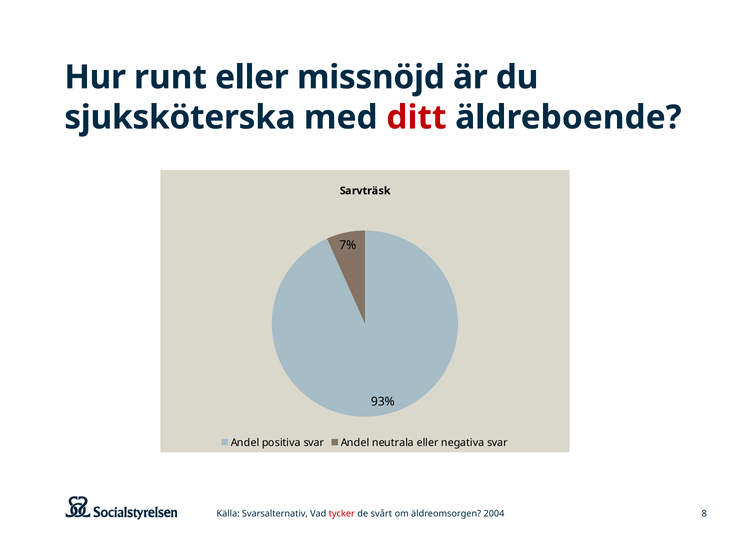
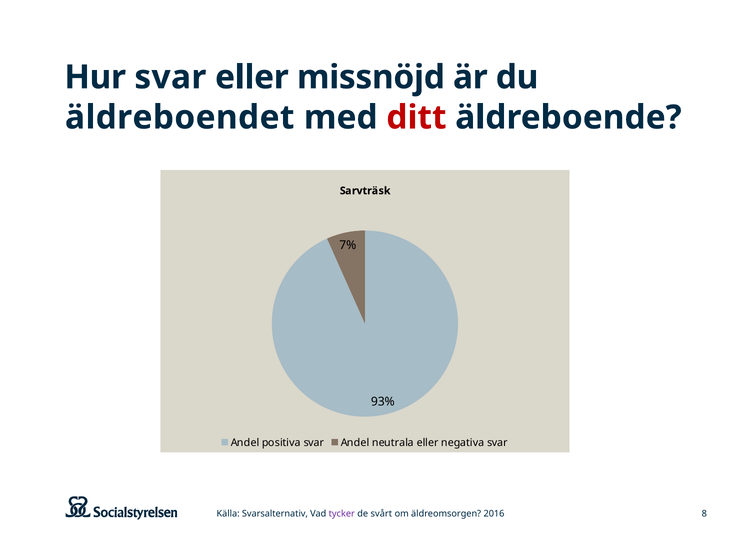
Hur runt: runt -> svar
sjuksköterska: sjuksköterska -> äldreboendet
tycker colour: red -> purple
2004: 2004 -> 2016
